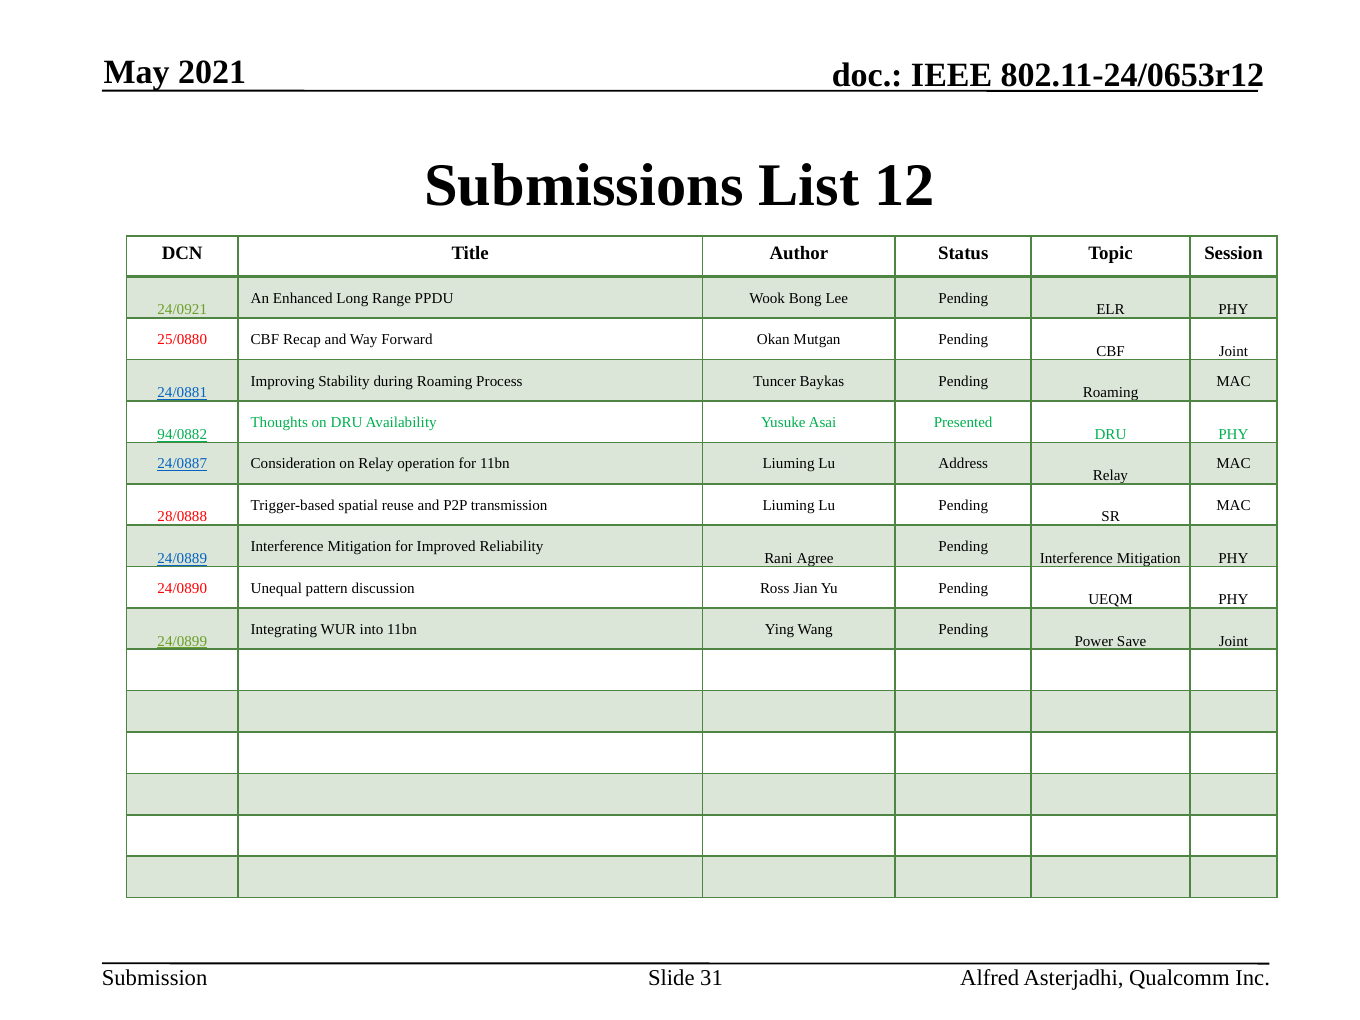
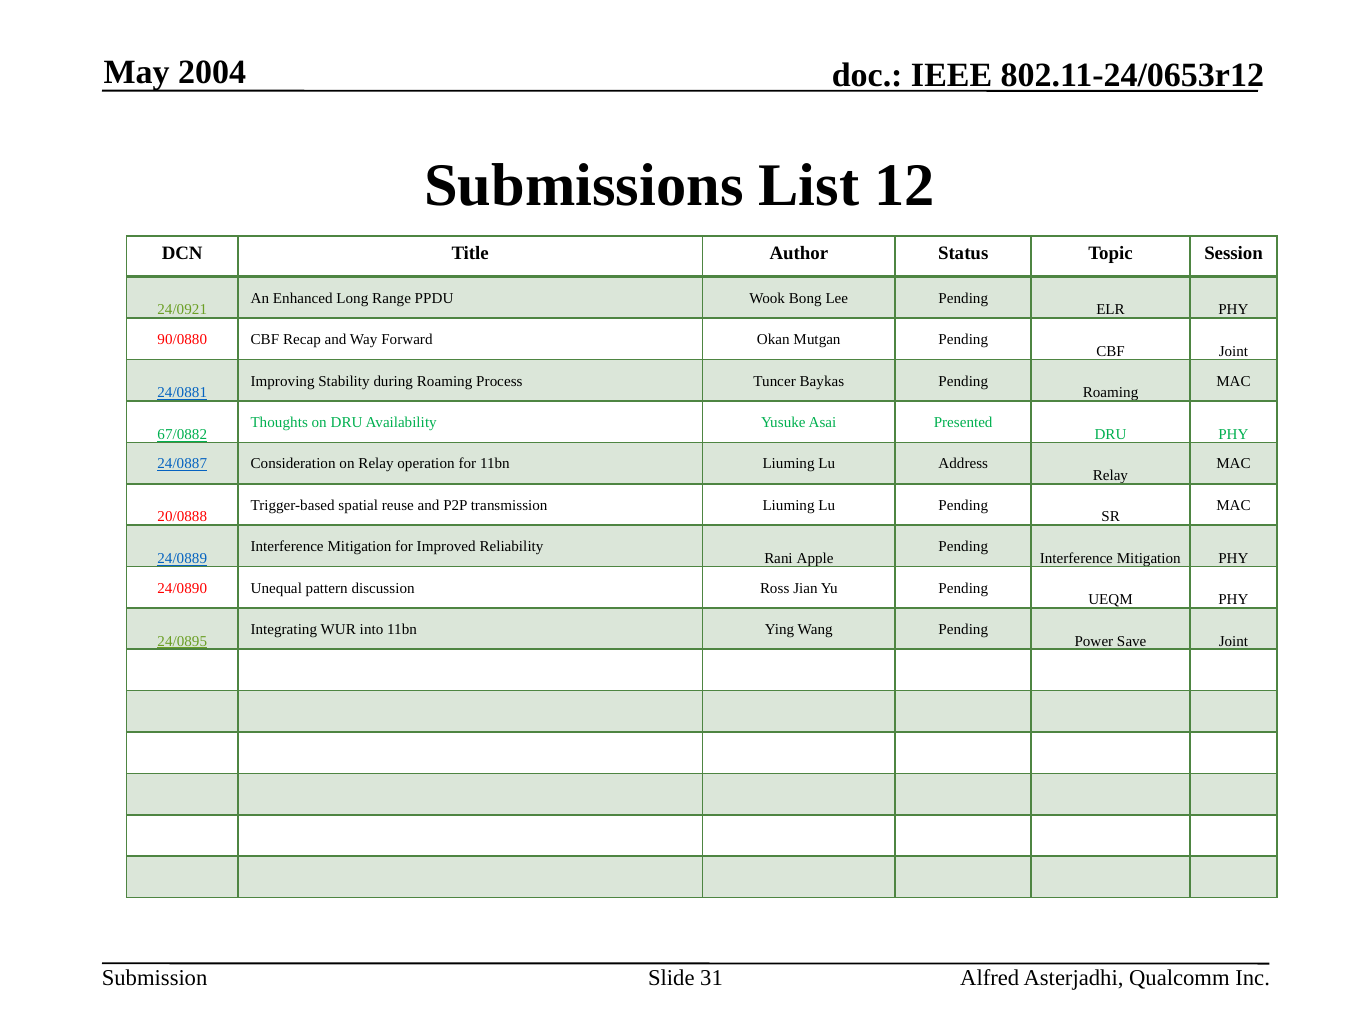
2021: 2021 -> 2004
25/0880: 25/0880 -> 90/0880
94/0882: 94/0882 -> 67/0882
28/0888: 28/0888 -> 20/0888
Agree: Agree -> Apple
24/0899: 24/0899 -> 24/0895
